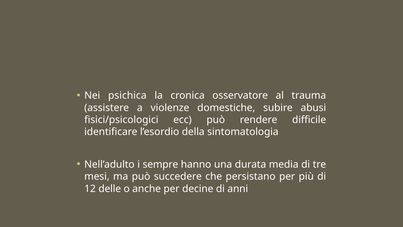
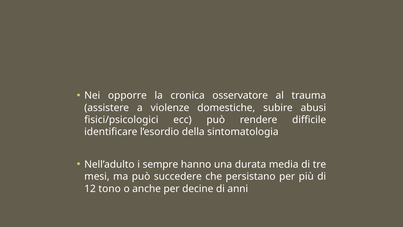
psichica: psichica -> opporre
delle: delle -> tono
